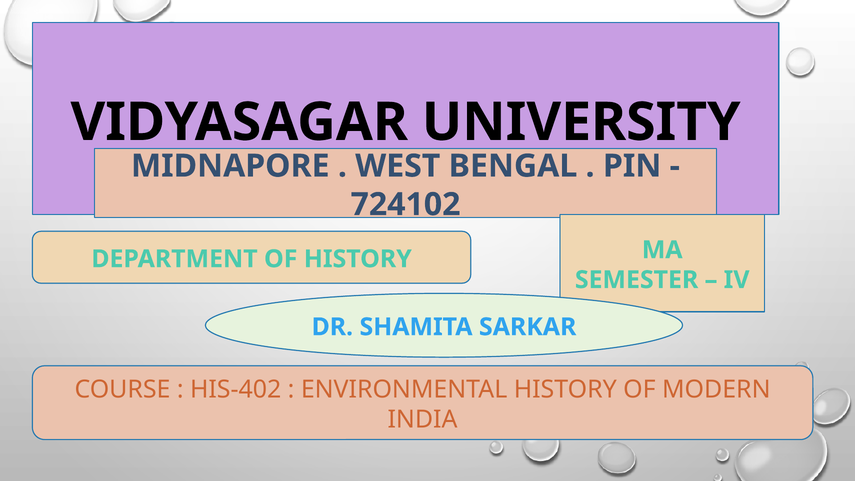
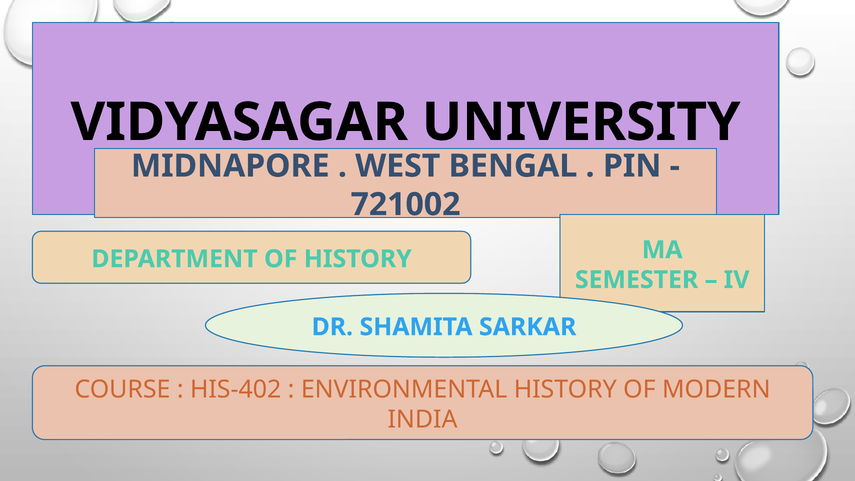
724102: 724102 -> 721002
